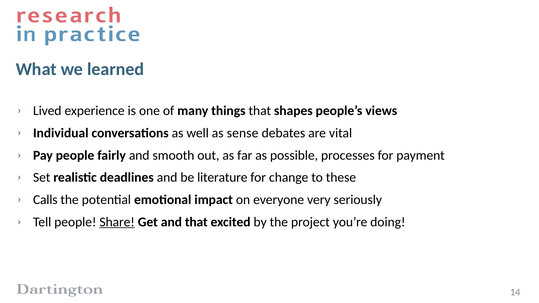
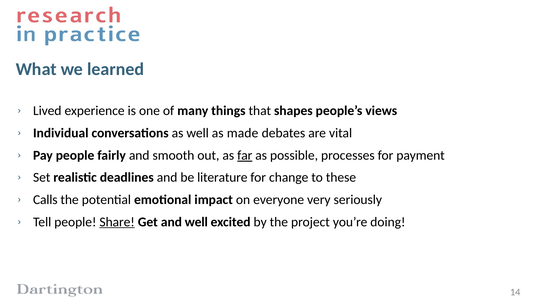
sense: sense -> made
far underline: none -> present
and that: that -> well
